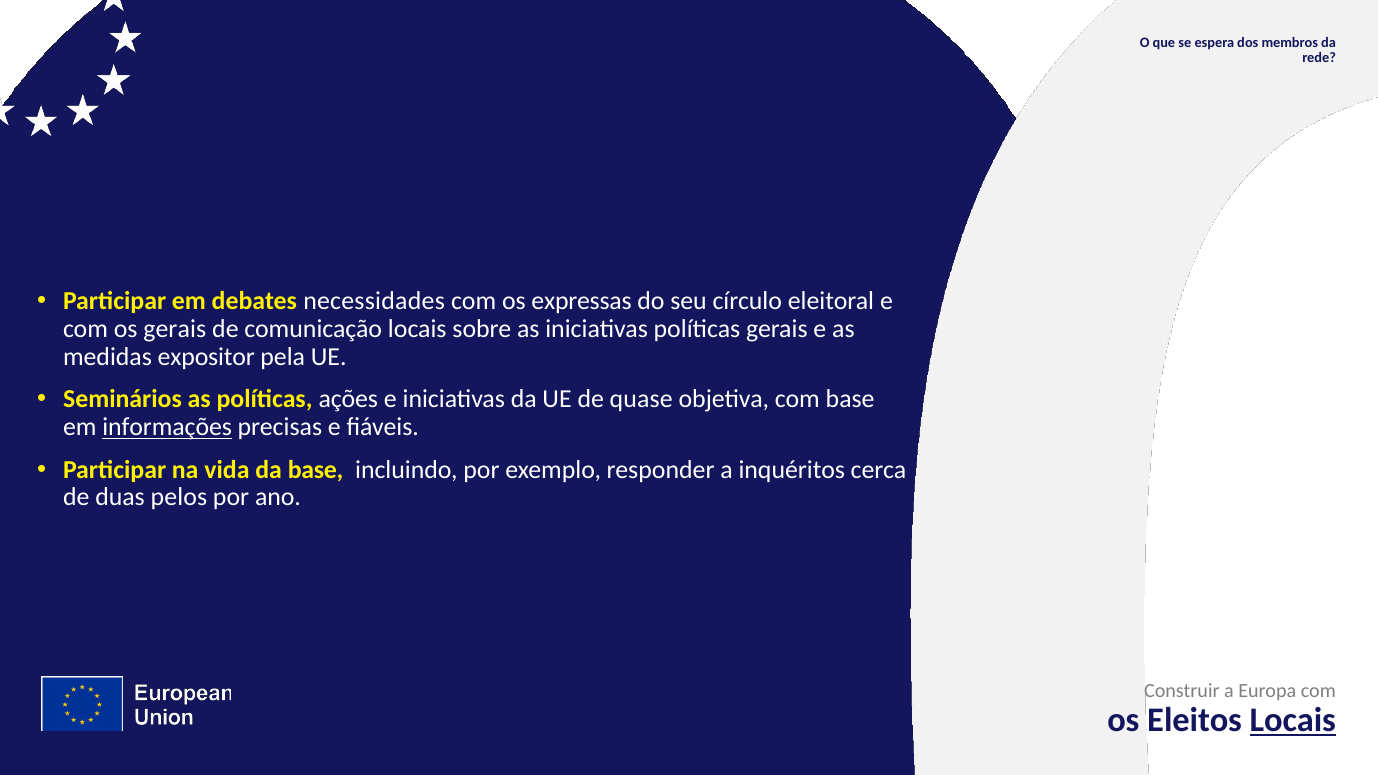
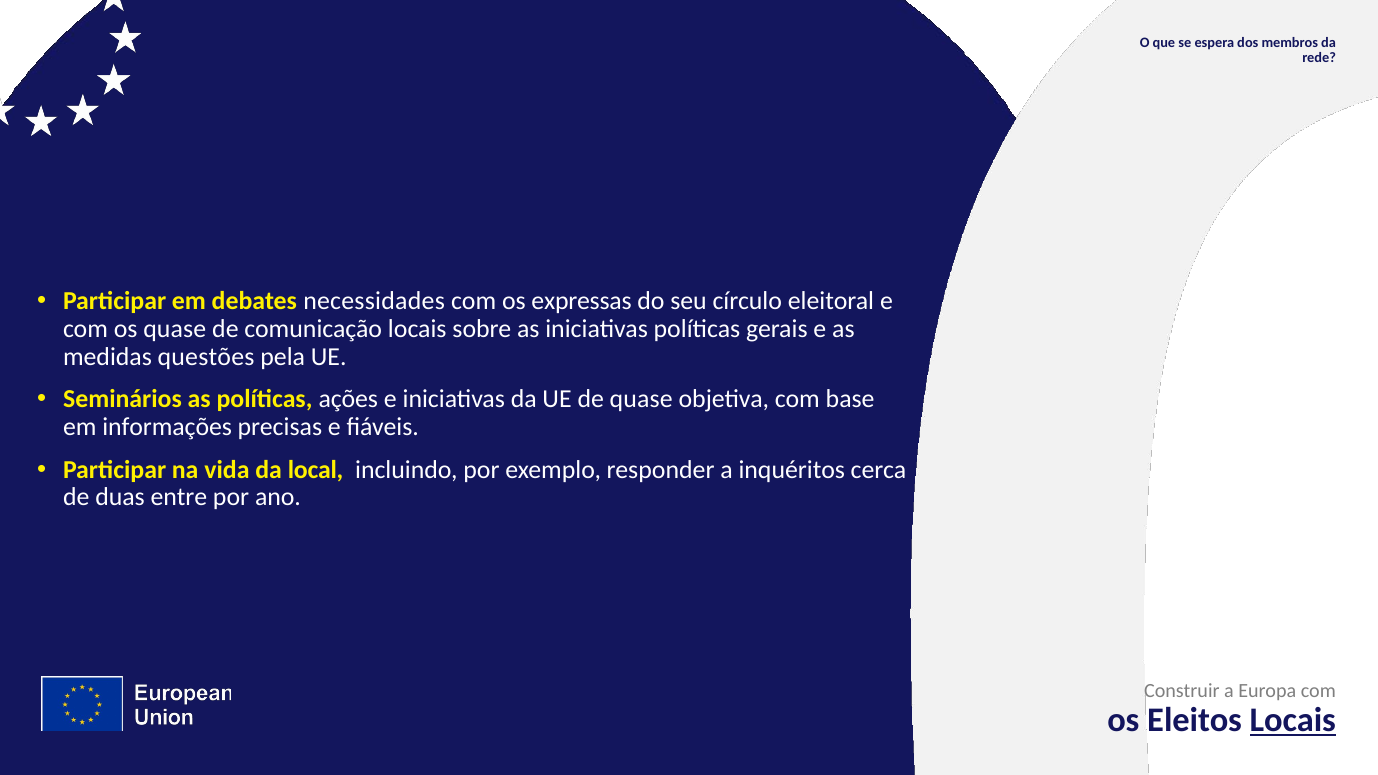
os gerais: gerais -> quase
expositor: expositor -> questões
informações underline: present -> none
da base: base -> local
pelos: pelos -> entre
